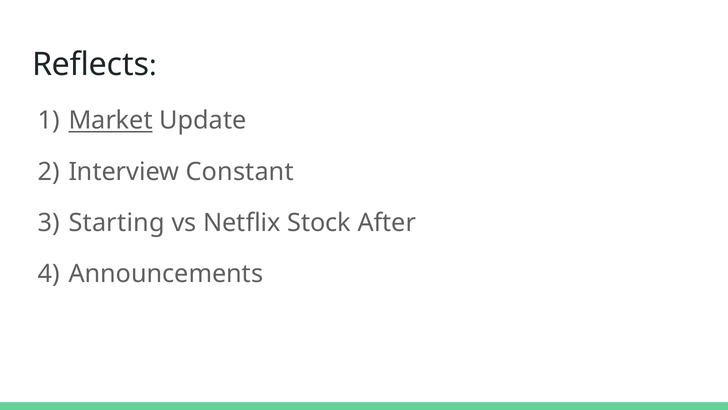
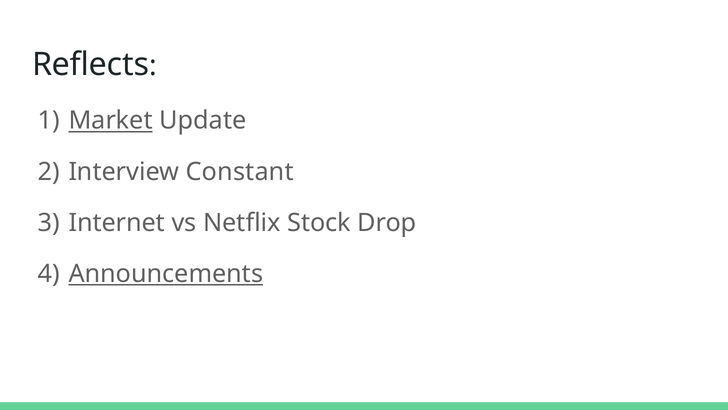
Starting: Starting -> Internet
After: After -> Drop
Announcements underline: none -> present
